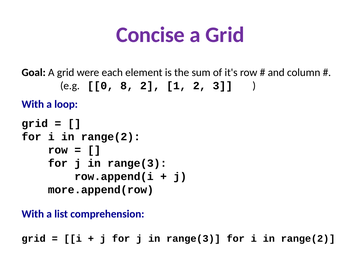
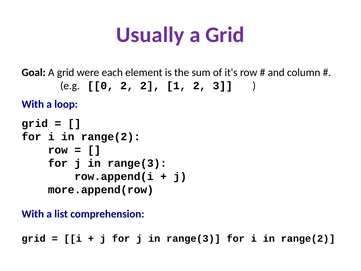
Concise: Concise -> Usually
0 8: 8 -> 2
